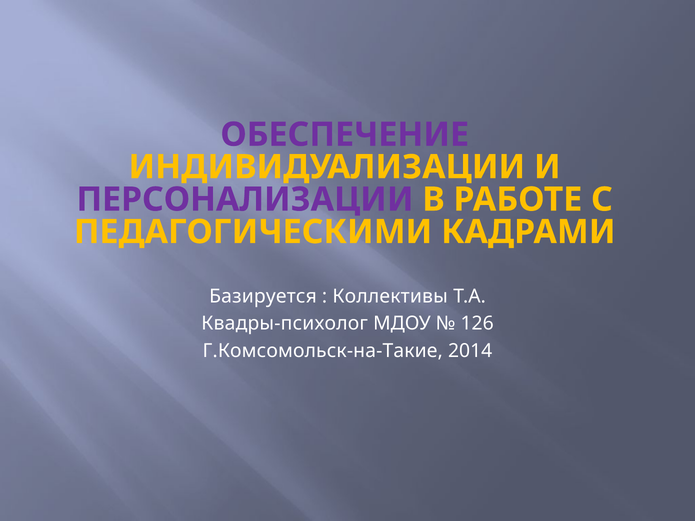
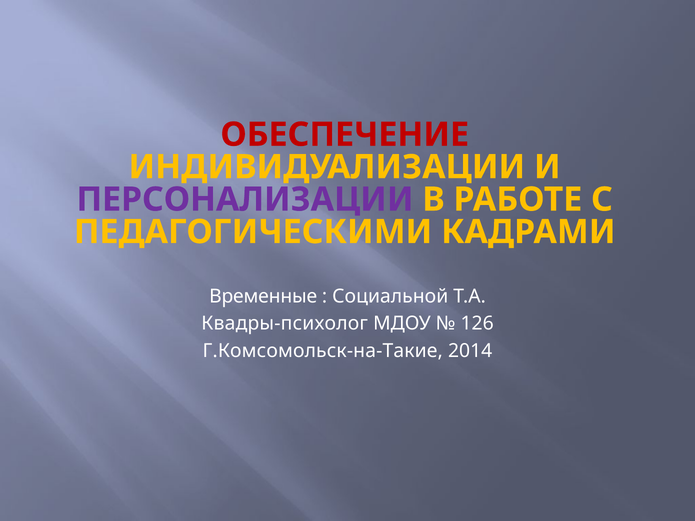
ОБЕСПЕЧЕНИЕ colour: purple -> red
Базируется: Базируется -> Временные
Коллективы: Коллективы -> Социальной
